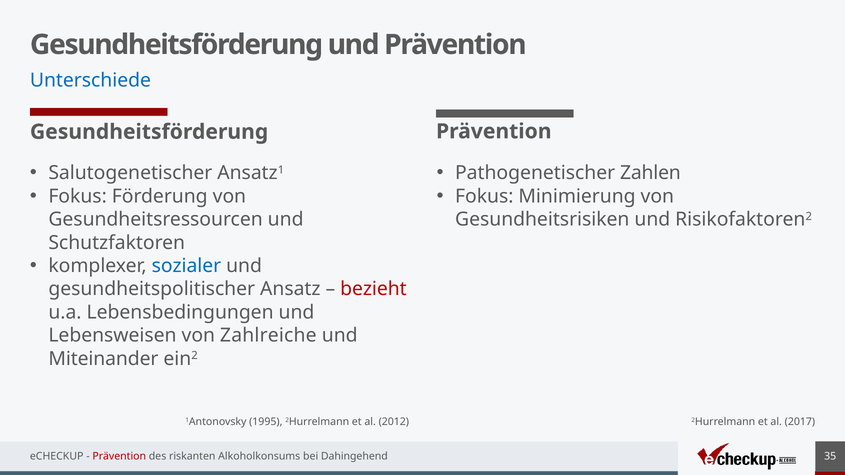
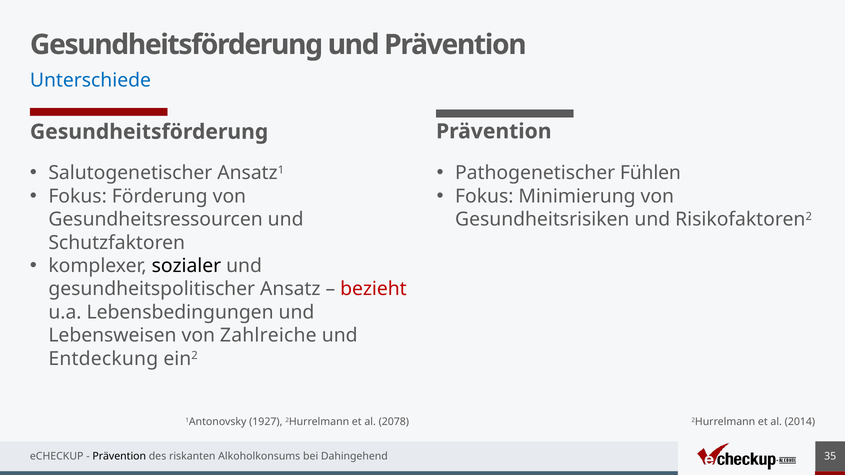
Zahlen: Zahlen -> Fühlen
sozialer colour: blue -> black
Miteinander: Miteinander -> Entdeckung
1995: 1995 -> 1927
2012: 2012 -> 2078
2017: 2017 -> 2014
Prävention at (119, 456) colour: red -> black
